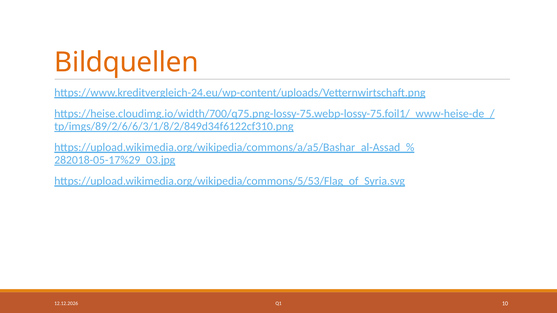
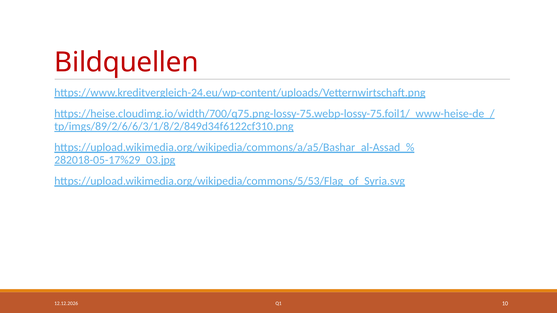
Bildquellen colour: orange -> red
